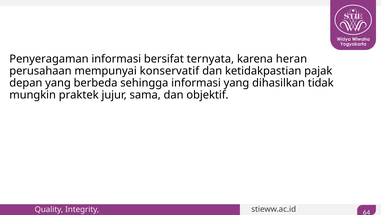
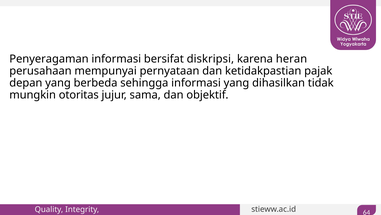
ternyata: ternyata -> diskripsi
konservatif: konservatif -> pernyataan
praktek: praktek -> otoritas
